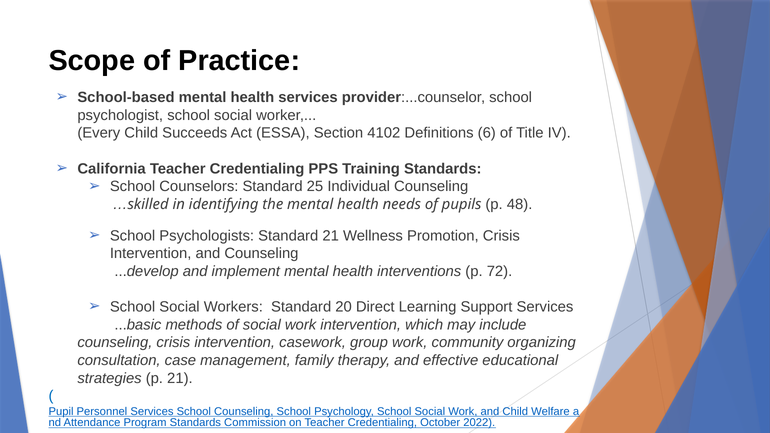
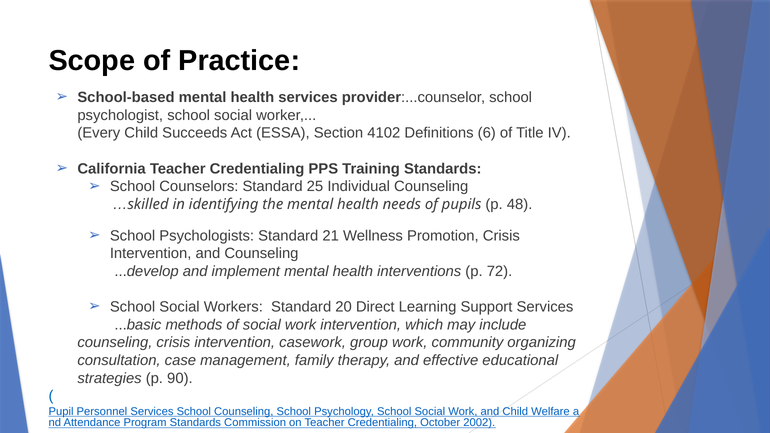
p 21: 21 -> 90
2022: 2022 -> 2002
